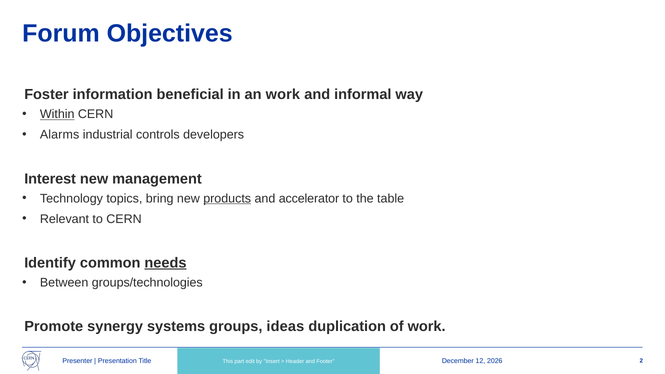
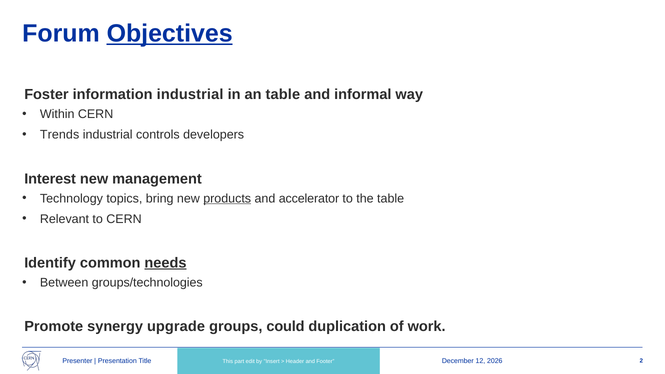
Objectives underline: none -> present
information beneficial: beneficial -> industrial
an work: work -> table
Within underline: present -> none
Alarms: Alarms -> Trends
systems: systems -> upgrade
ideas: ideas -> could
